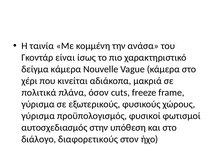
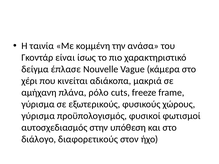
δείγμα κάμερα: κάμερα -> έπλασε
πολιτικά: πολιτικά -> αμήχανη
όσον: όσον -> ρόλο
